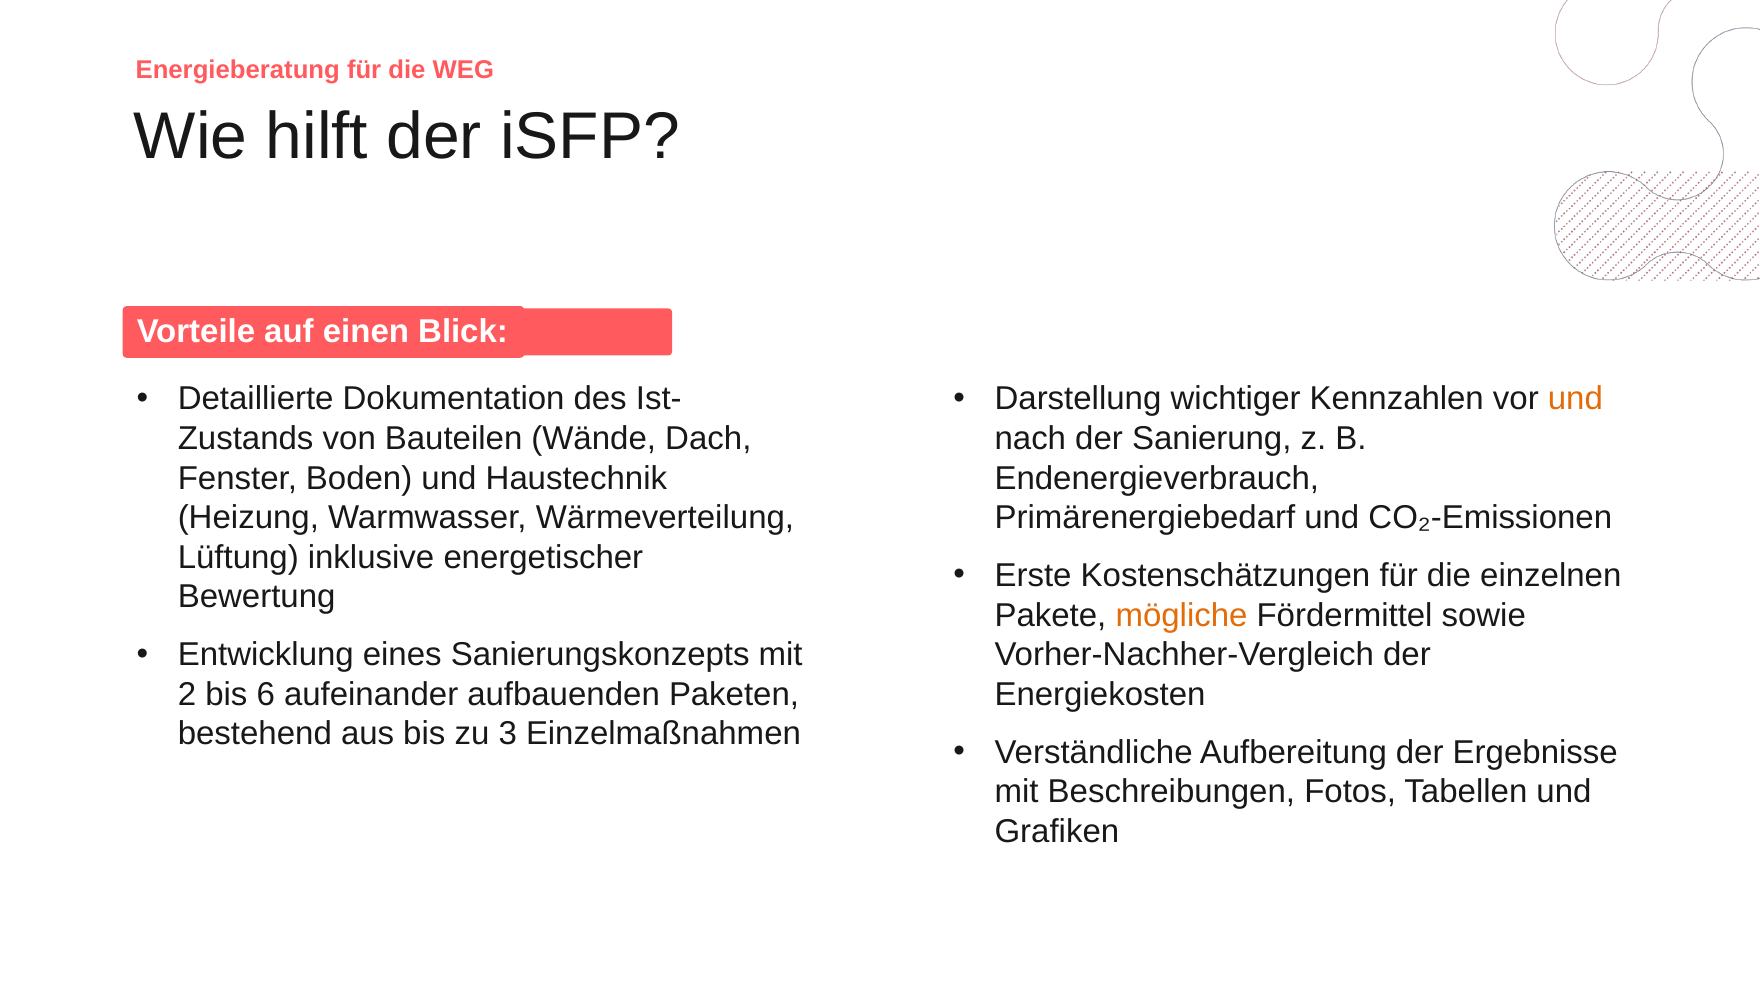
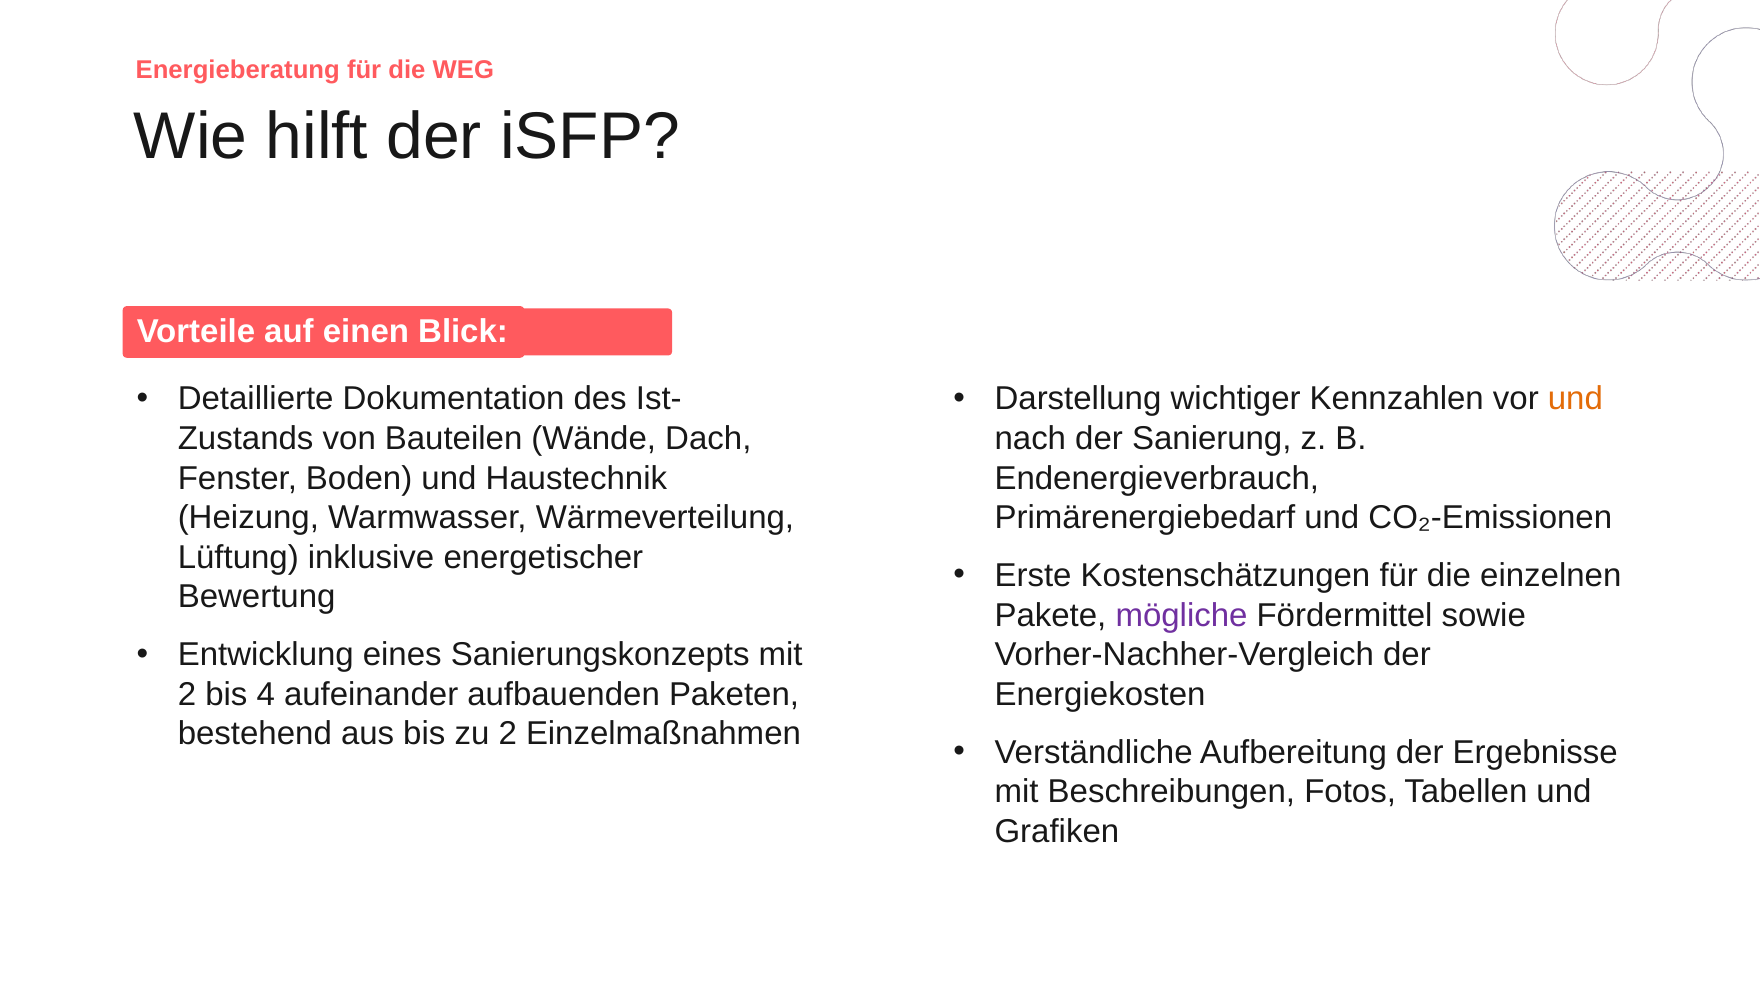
mögliche colour: orange -> purple
6: 6 -> 4
zu 3: 3 -> 2
